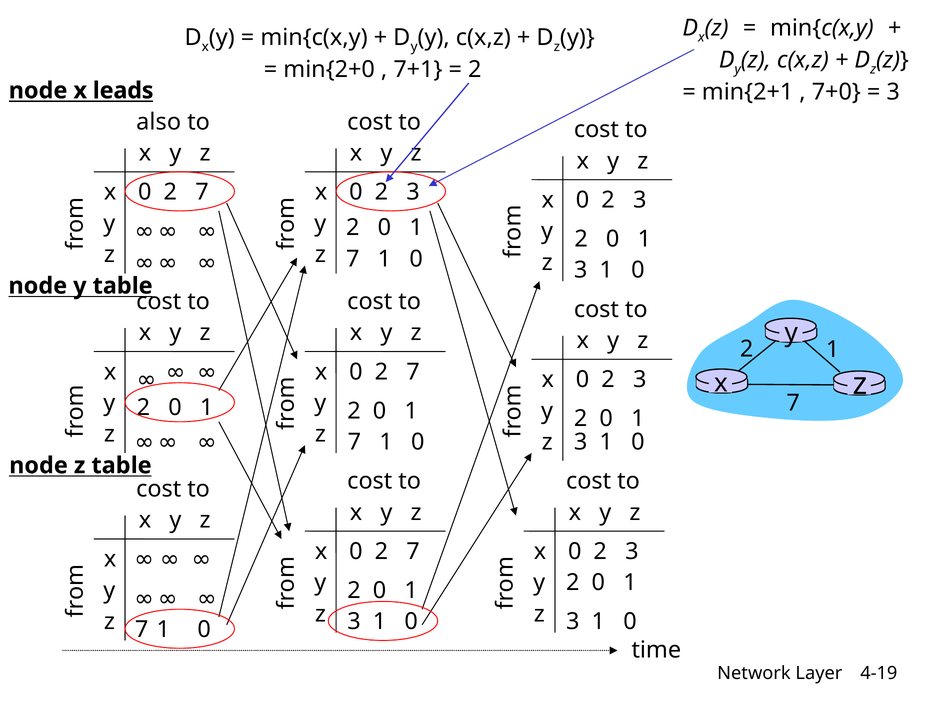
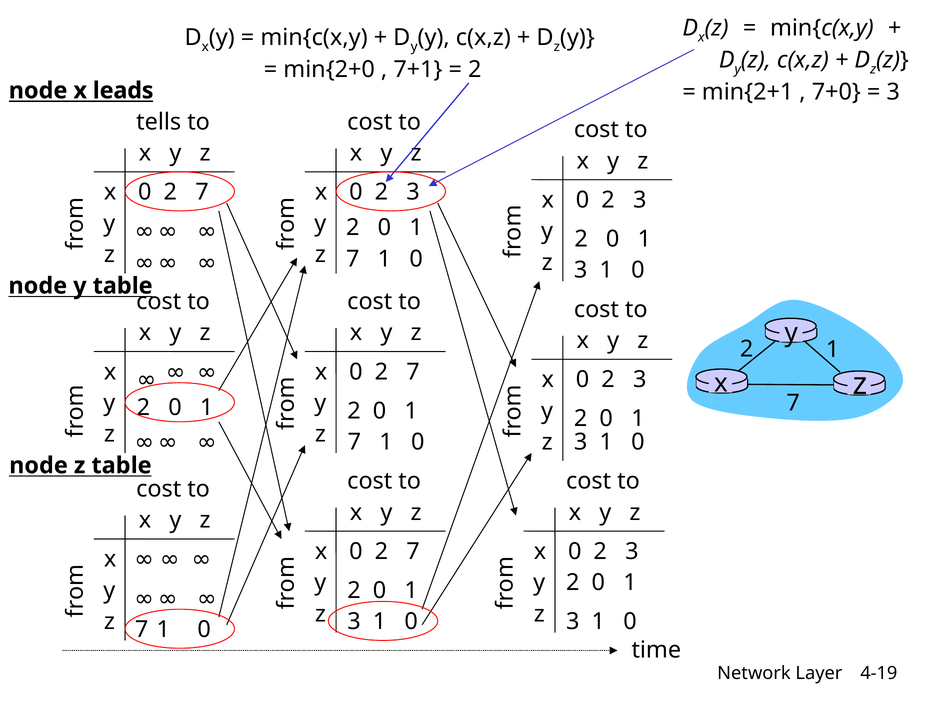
also: also -> tells
